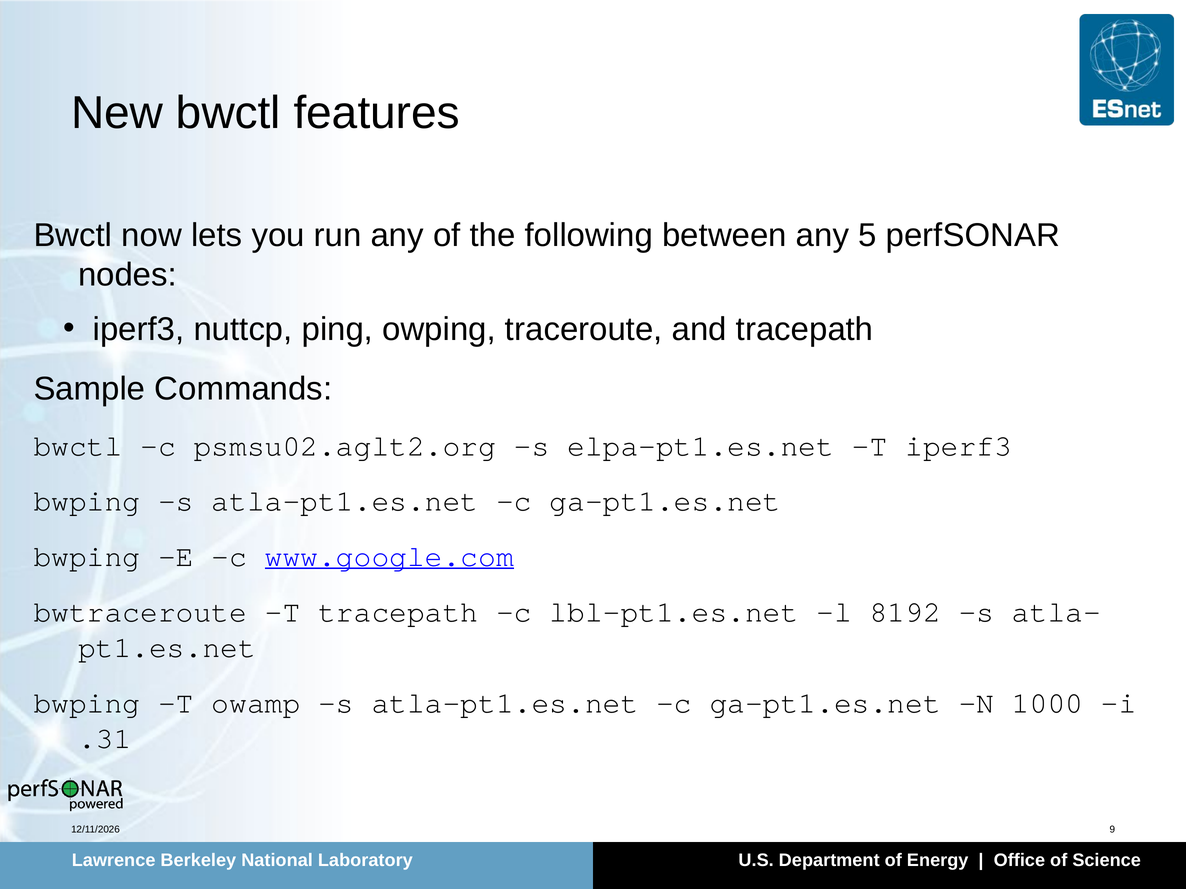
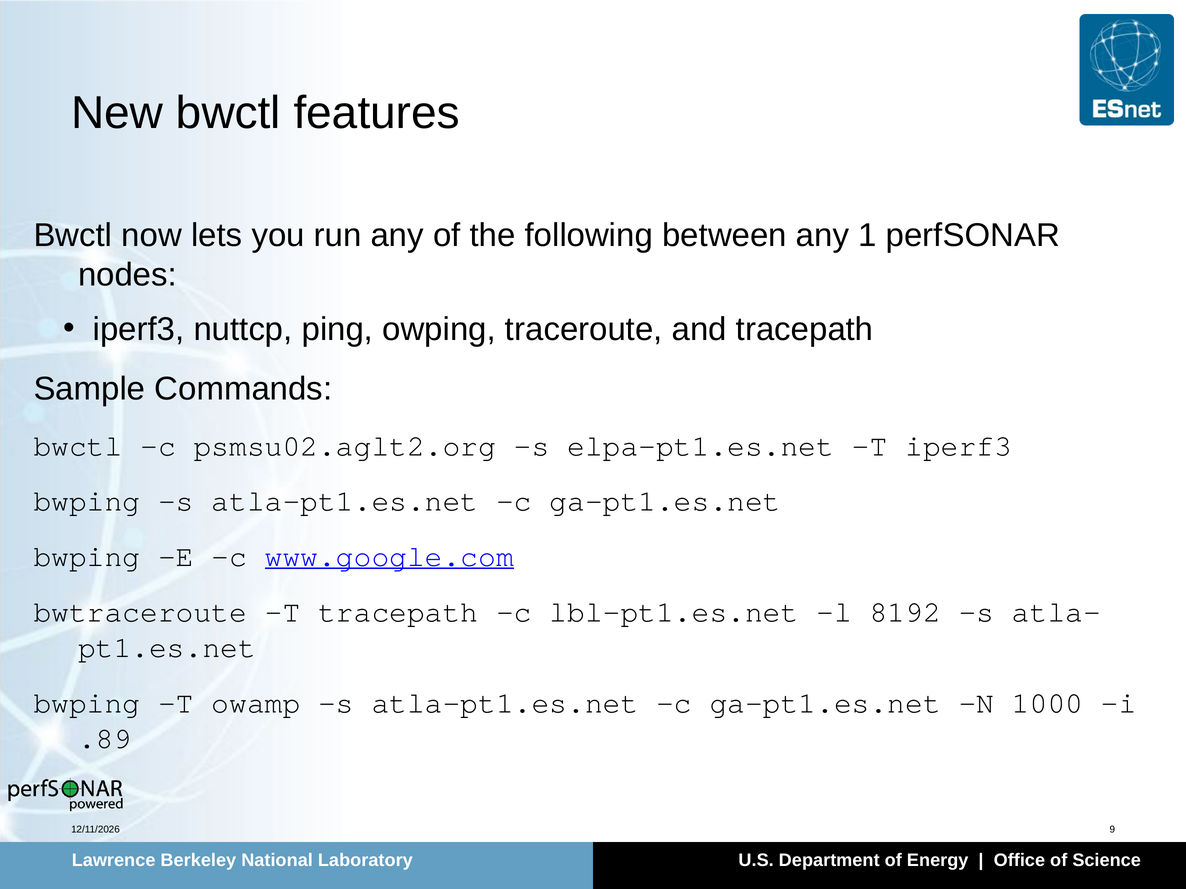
5: 5 -> 1
.31: .31 -> .89
